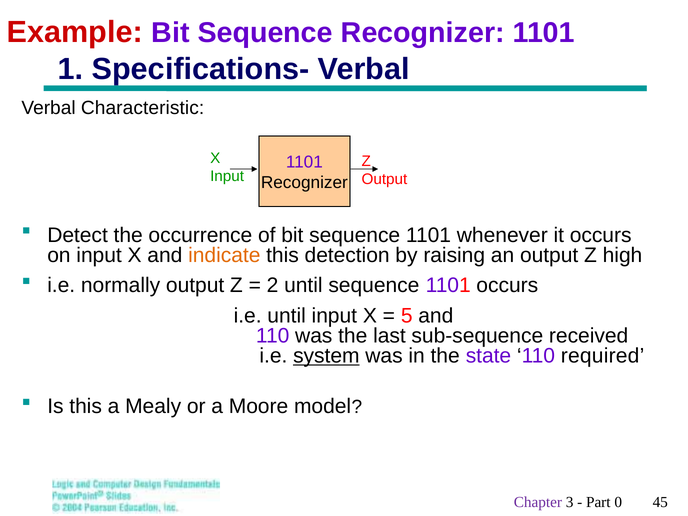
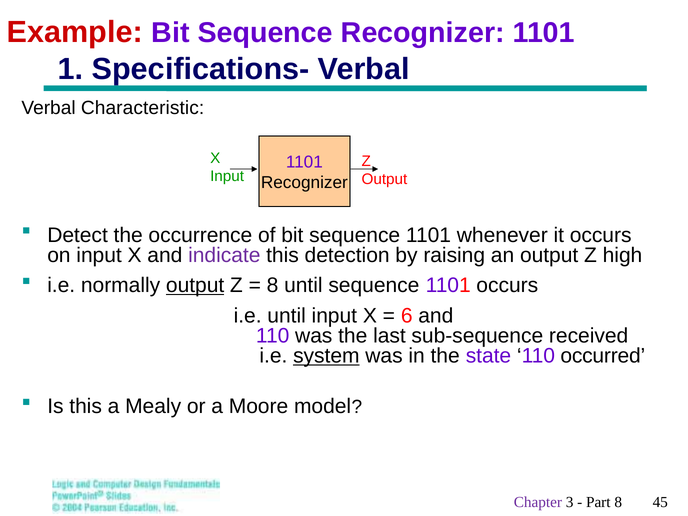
indicate colour: orange -> purple
output at (195, 285) underline: none -> present
2 at (273, 285): 2 -> 8
5: 5 -> 6
required: required -> occurred
Part 0: 0 -> 8
